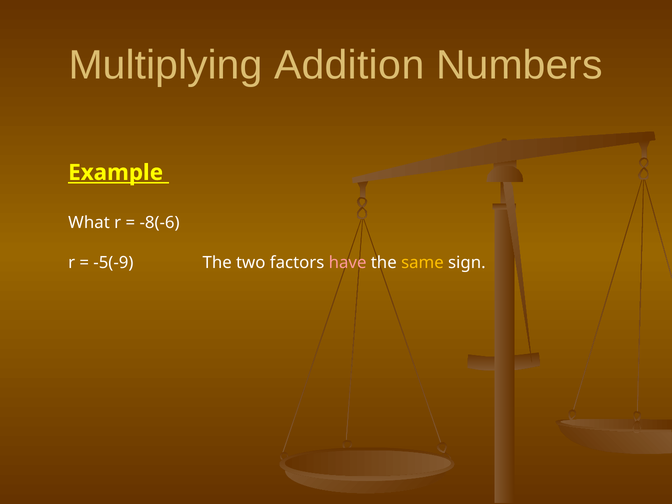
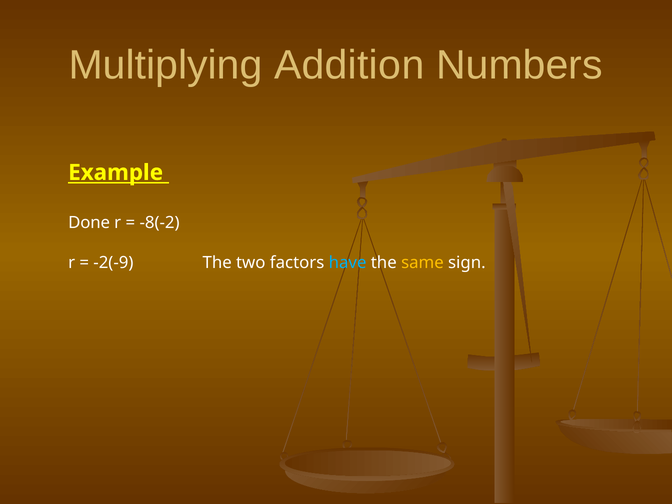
What: What -> Done
-8(-6: -8(-6 -> -8(-2
-5(-9: -5(-9 -> -2(-9
have colour: pink -> light blue
